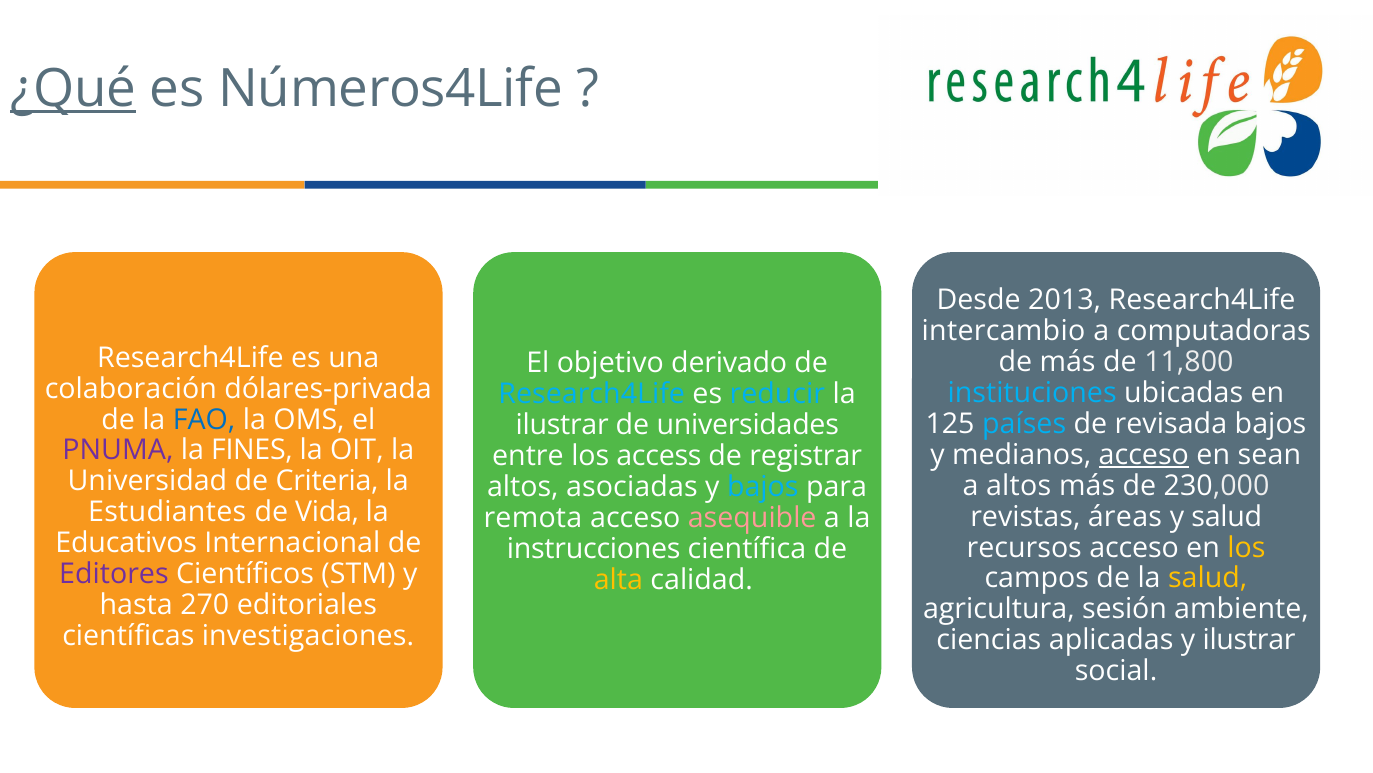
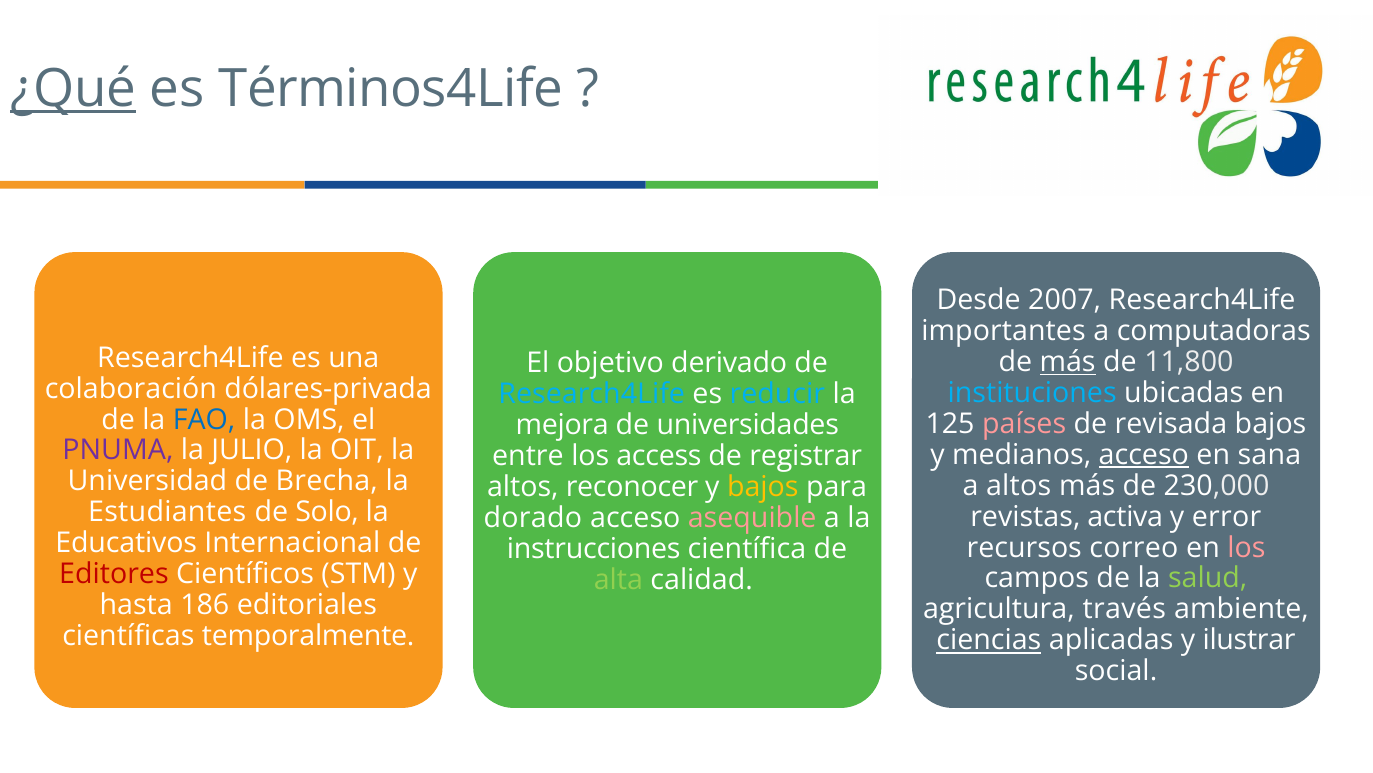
Números4Life: Números4Life -> Términos4Life
2013: 2013 -> 2007
intercambio: intercambio -> importantes
más at (1068, 362) underline: none -> present
países colour: light blue -> pink
ilustrar at (562, 425): ilustrar -> mejora
FINES: FINES -> JULIO
sean: sean -> sana
Criteria: Criteria -> Brecha
asociadas: asociadas -> reconocer
bajos at (763, 486) colour: light blue -> yellow
Vida: Vida -> Solo
áreas: áreas -> activa
y salud: salud -> error
remota: remota -> dorado
recursos acceso: acceso -> correo
los at (1246, 547) colour: yellow -> pink
Editores colour: purple -> red
salud at (1208, 578) colour: yellow -> light green
alta colour: yellow -> light green
270: 270 -> 186
sesión: sesión -> través
investigaciones: investigaciones -> temporalmente
ciencias underline: none -> present
